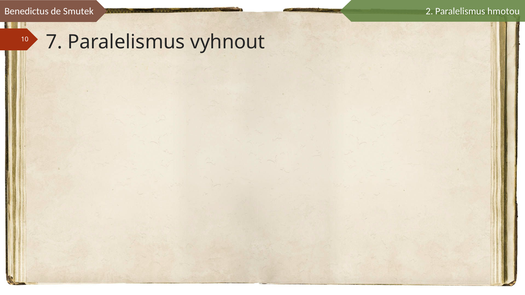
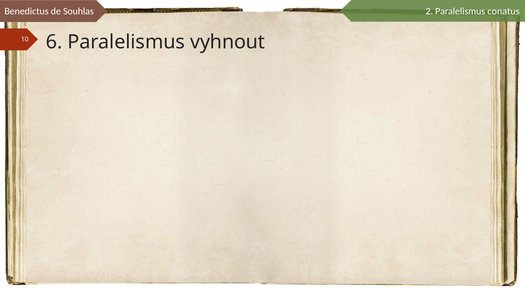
Smutek: Smutek -> Souhlas
hmotou: hmotou -> conatus
7: 7 -> 6
